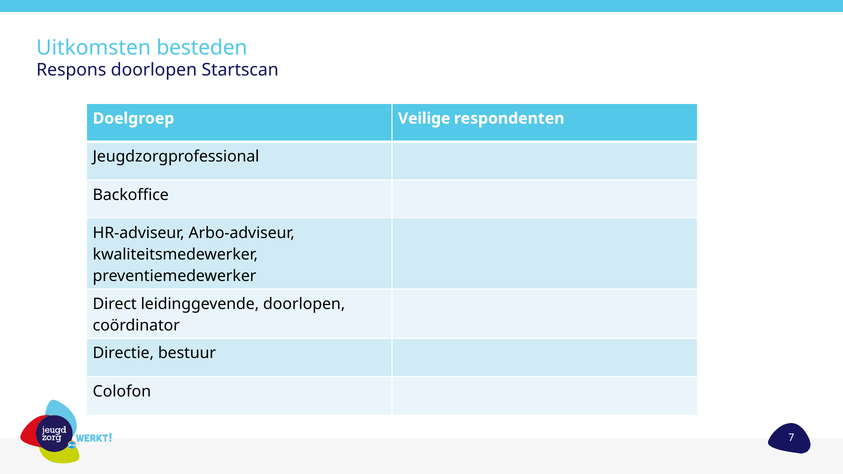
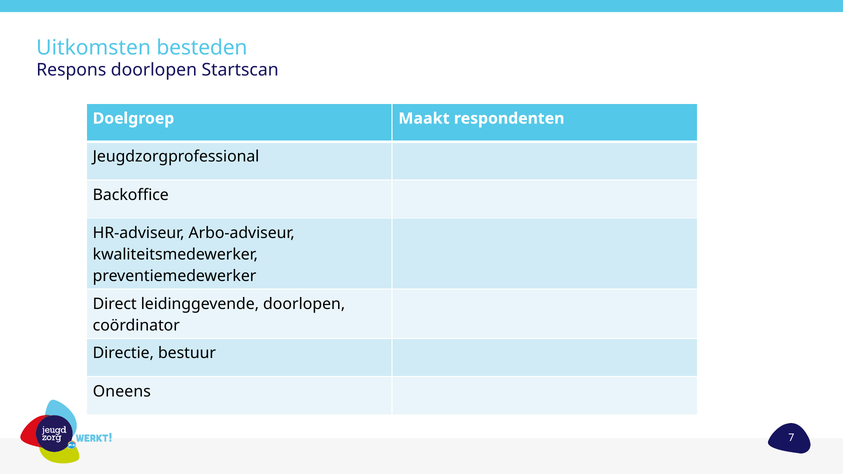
Veilige: Veilige -> Maakt
Colofon: Colofon -> Oneens
